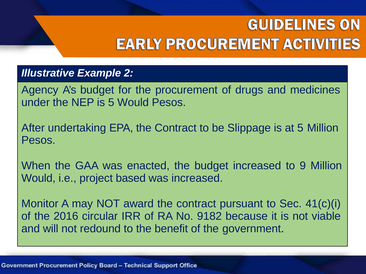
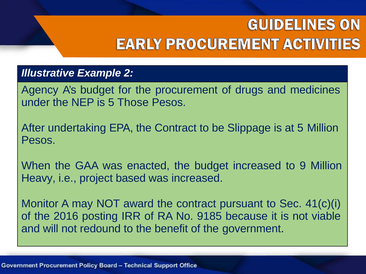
5 Would: Would -> Those
Would at (38, 179): Would -> Heavy
circular: circular -> posting
9182: 9182 -> 9185
